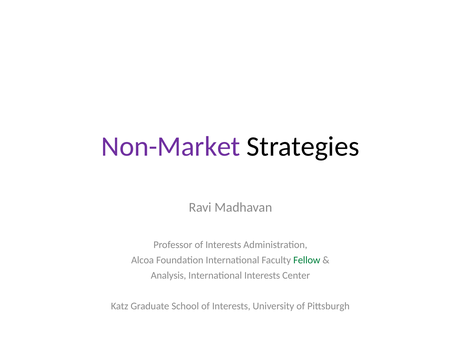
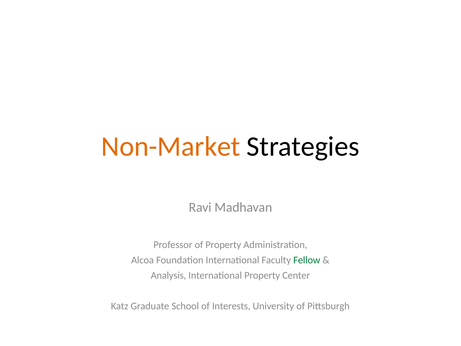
Non-Market colour: purple -> orange
Professor of Interests: Interests -> Property
International Interests: Interests -> Property
